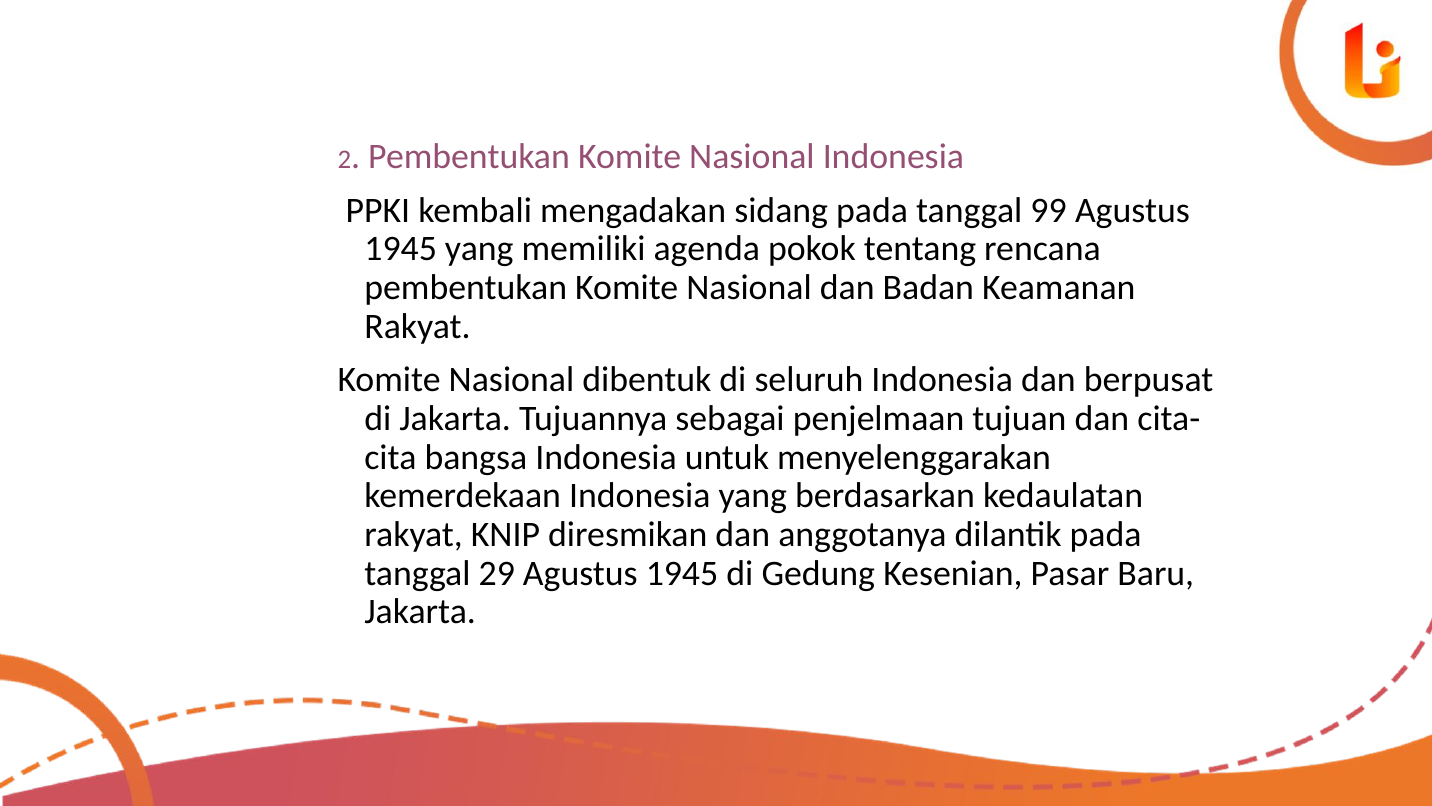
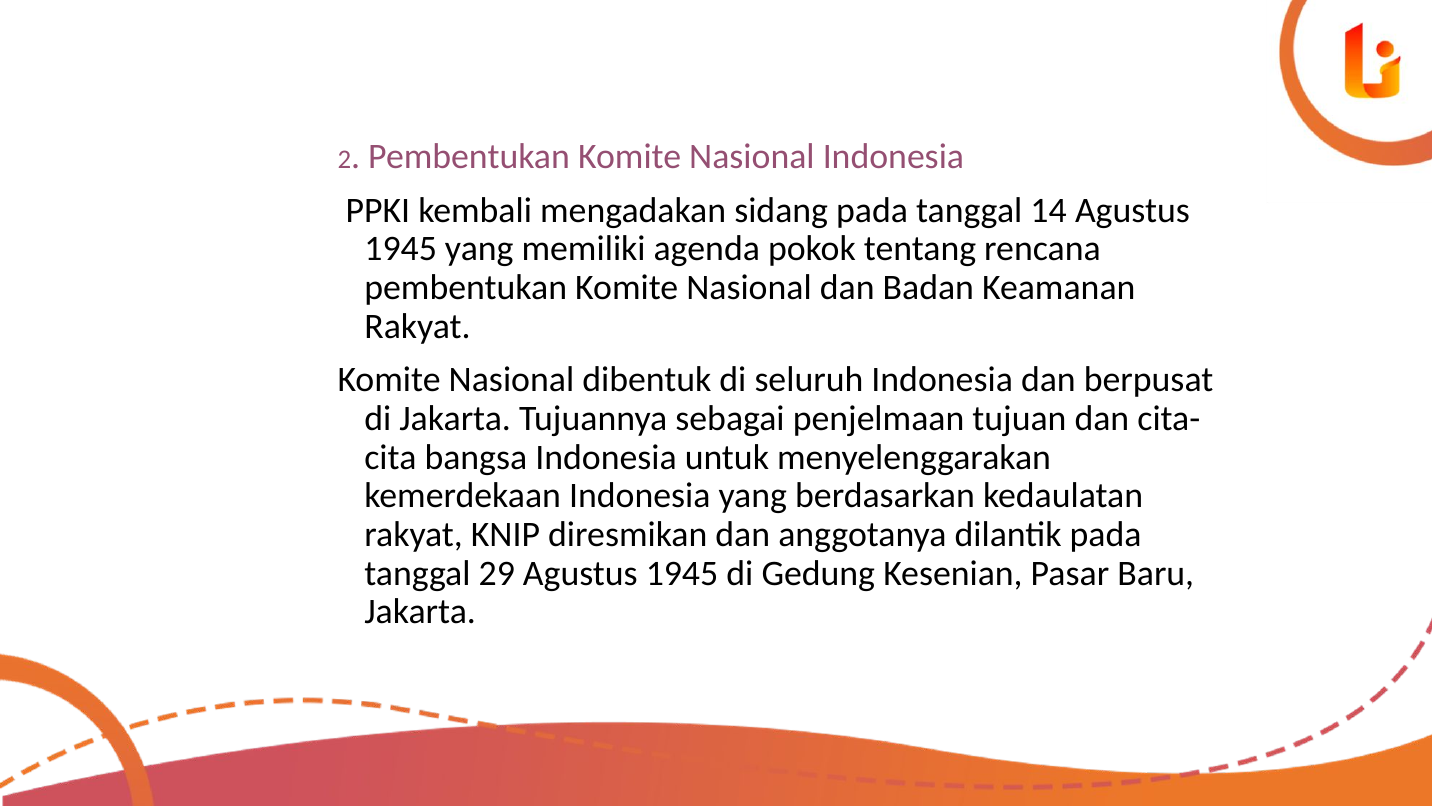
99: 99 -> 14
